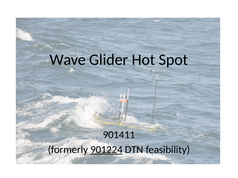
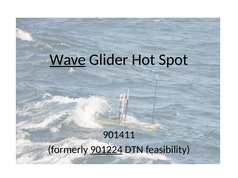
Wave underline: none -> present
